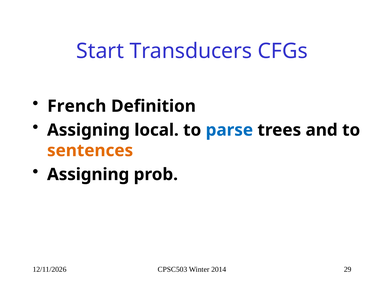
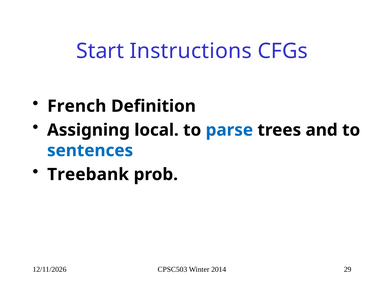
Transducers: Transducers -> Instructions
sentences colour: orange -> blue
Assigning at (88, 174): Assigning -> Treebank
